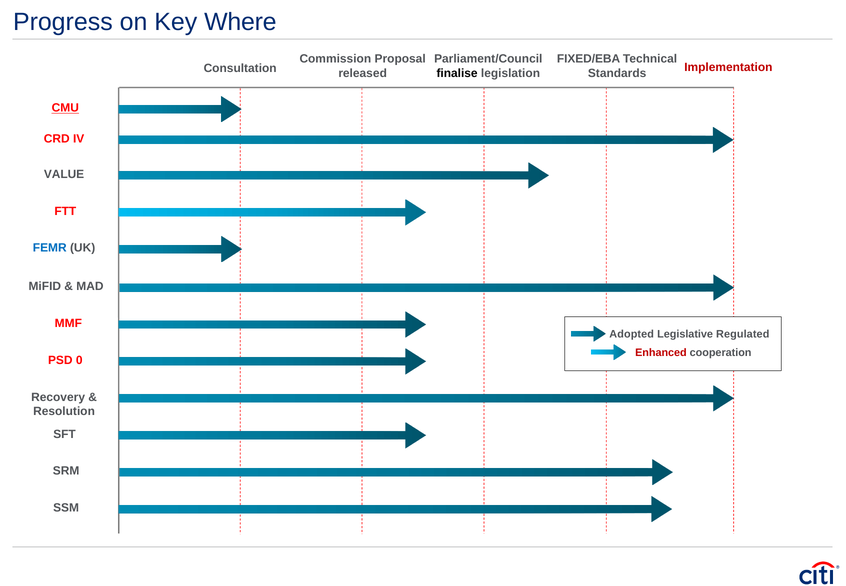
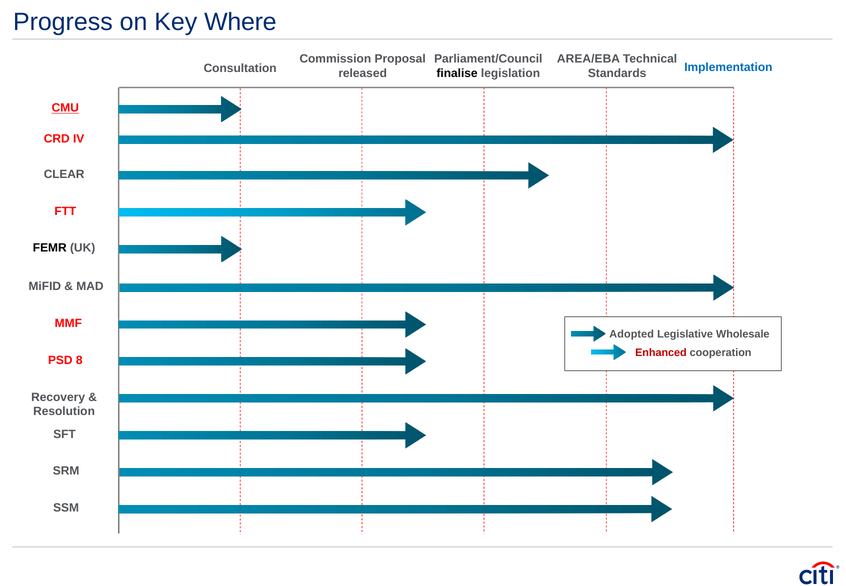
FIXED/EBA: FIXED/EBA -> AREA/EBA
Implementation colour: red -> blue
VALUE: VALUE -> CLEAR
FEMR colour: blue -> black
Regulated: Regulated -> Wholesale
0: 0 -> 8
